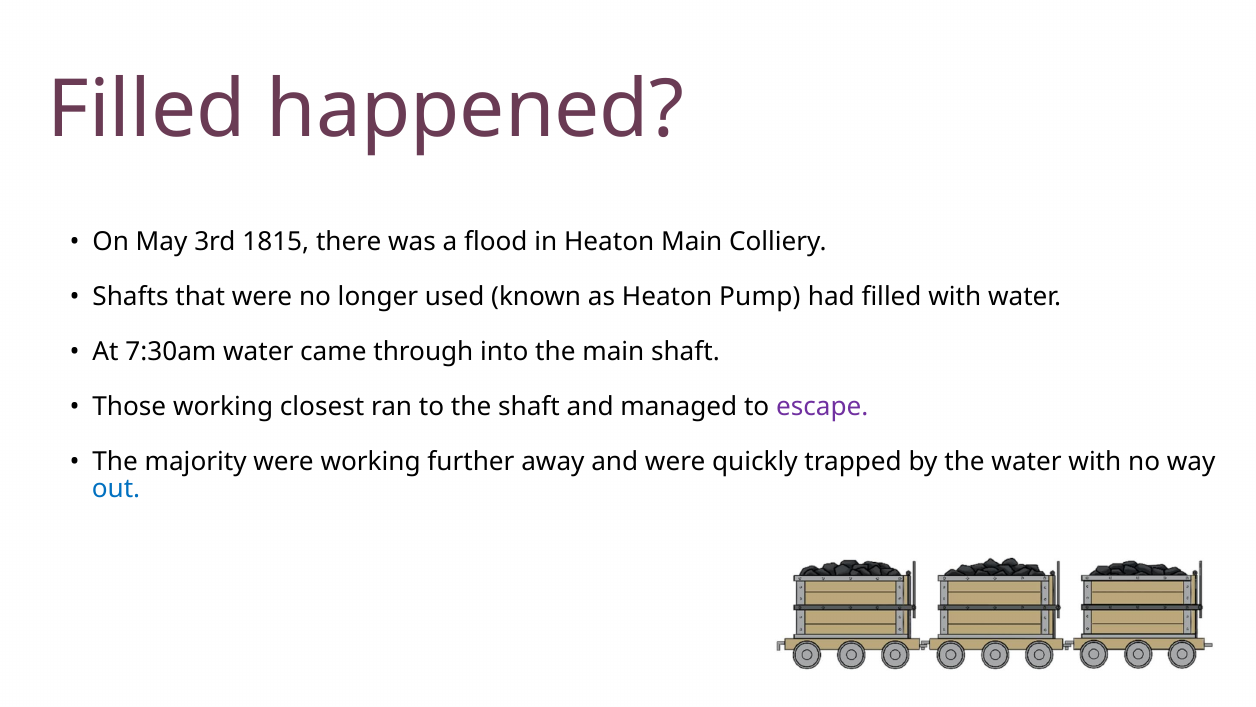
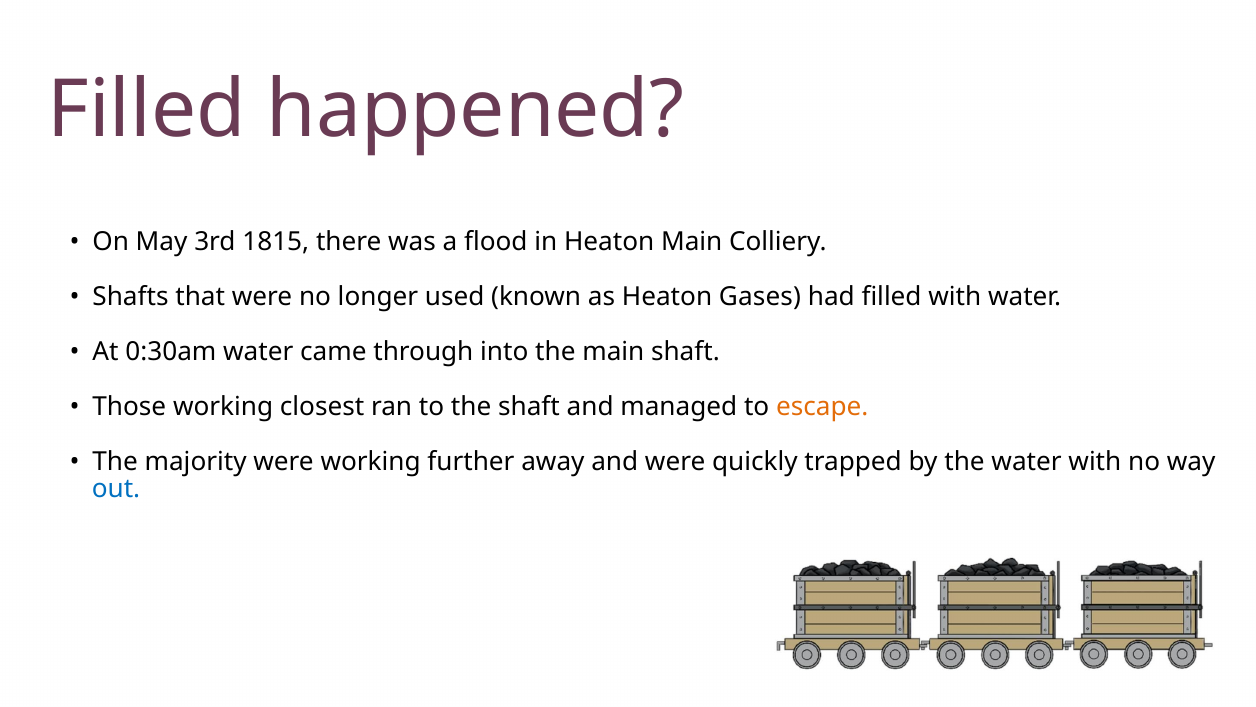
Pump: Pump -> Gases
7:30am: 7:30am -> 0:30am
escape colour: purple -> orange
